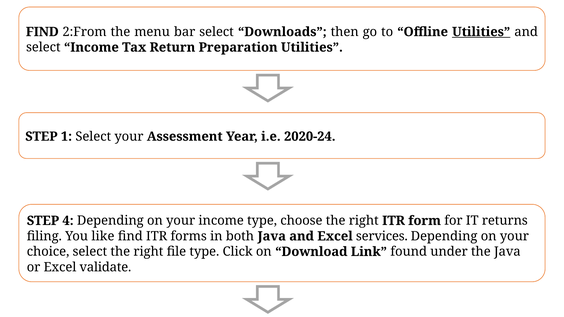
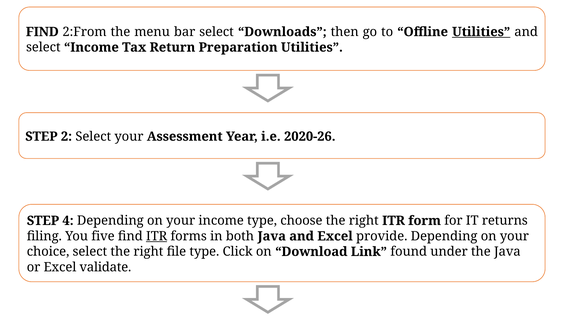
1: 1 -> 2
2020-24: 2020-24 -> 2020-26
like: like -> five
ITR at (157, 236) underline: none -> present
services: services -> provide
